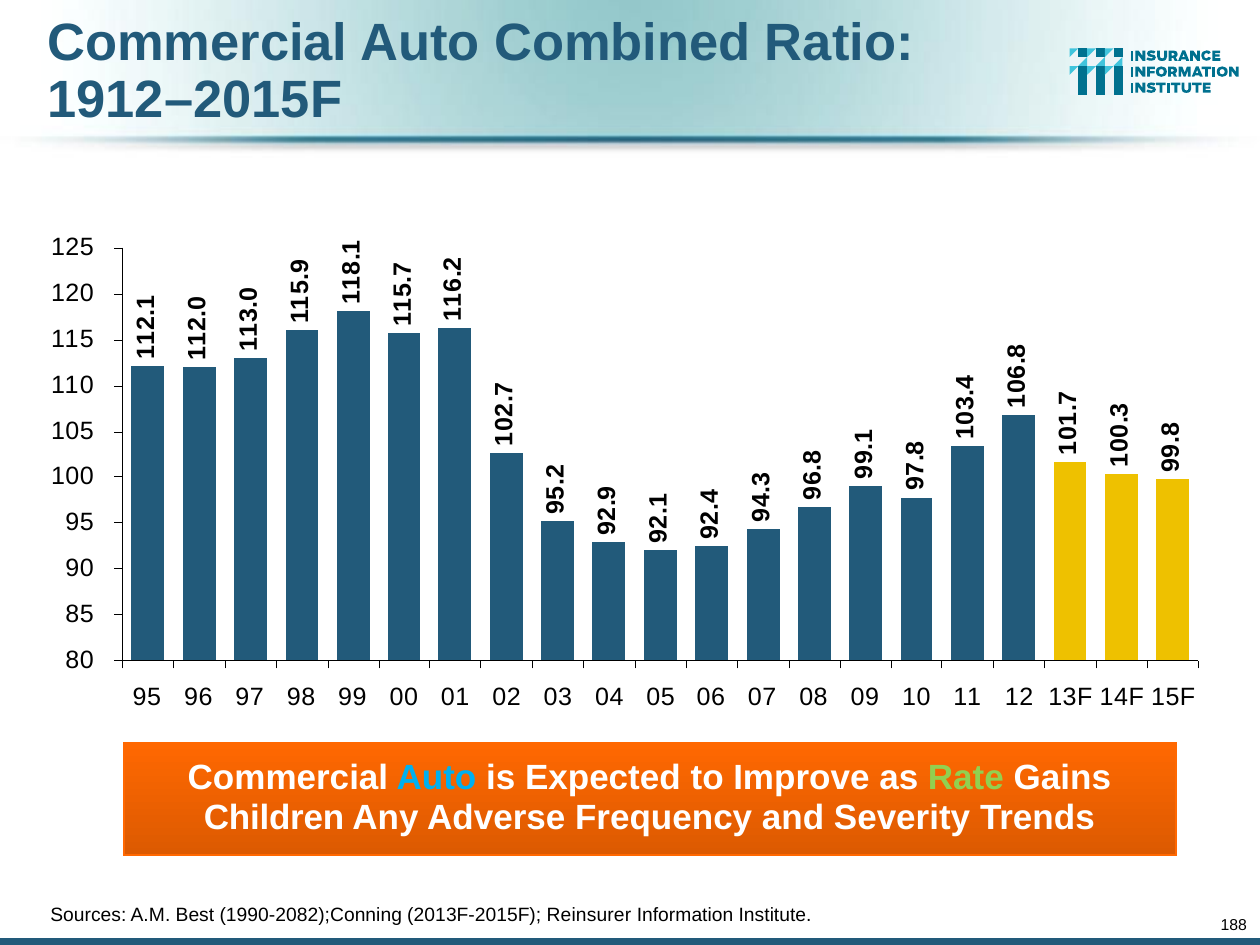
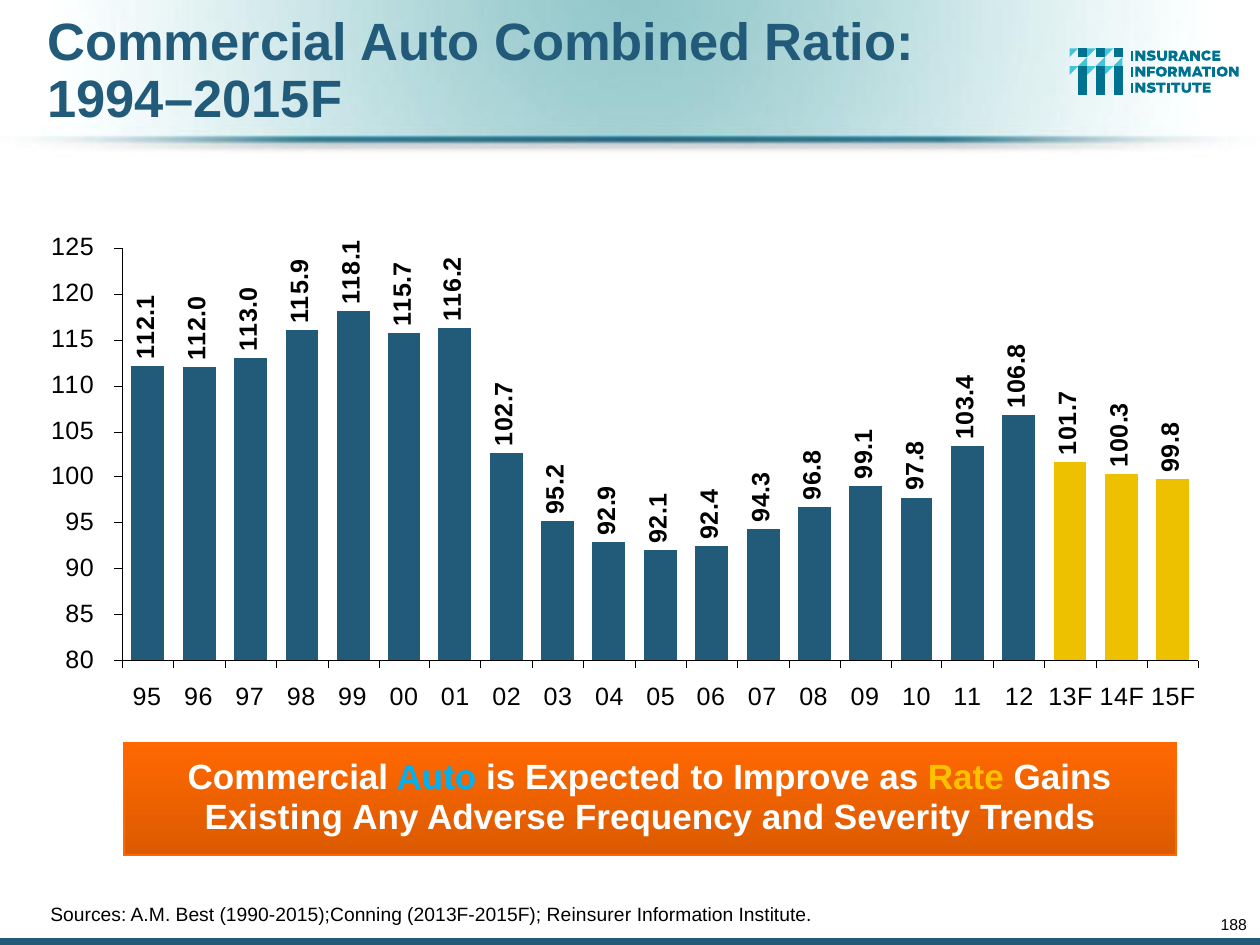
1912–2015F: 1912–2015F -> 1994–2015F
Rate colour: light green -> yellow
Children: Children -> Existing
1990-2082);Conning: 1990-2082);Conning -> 1990-2015);Conning
